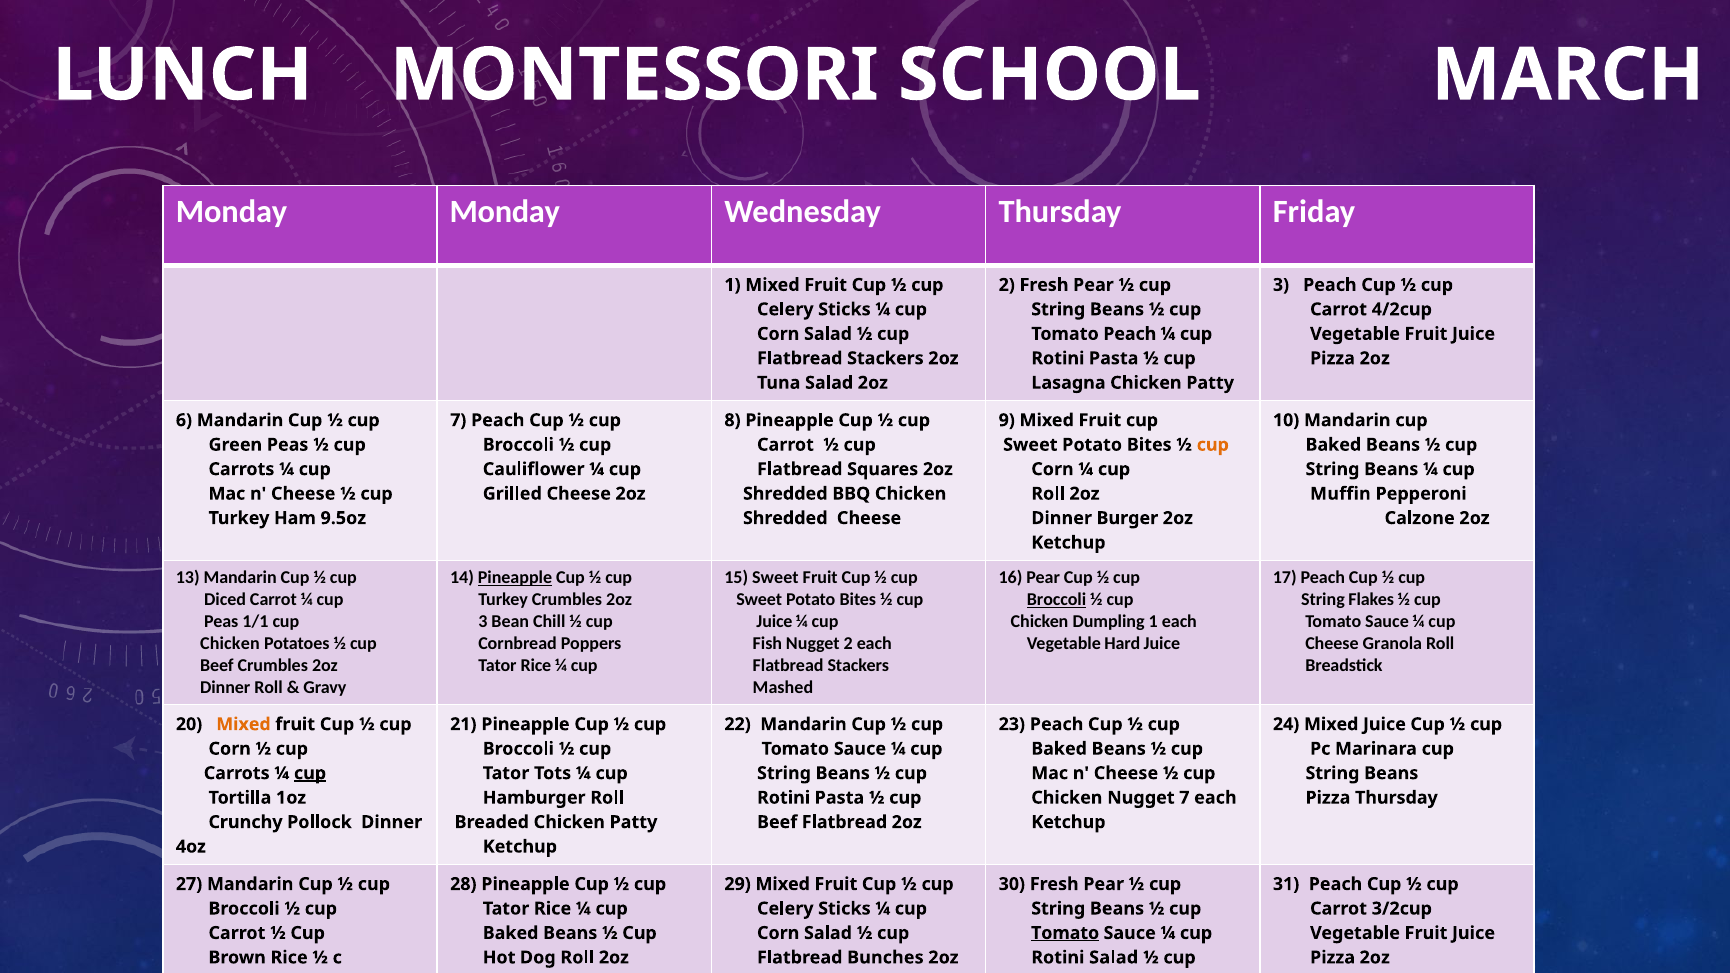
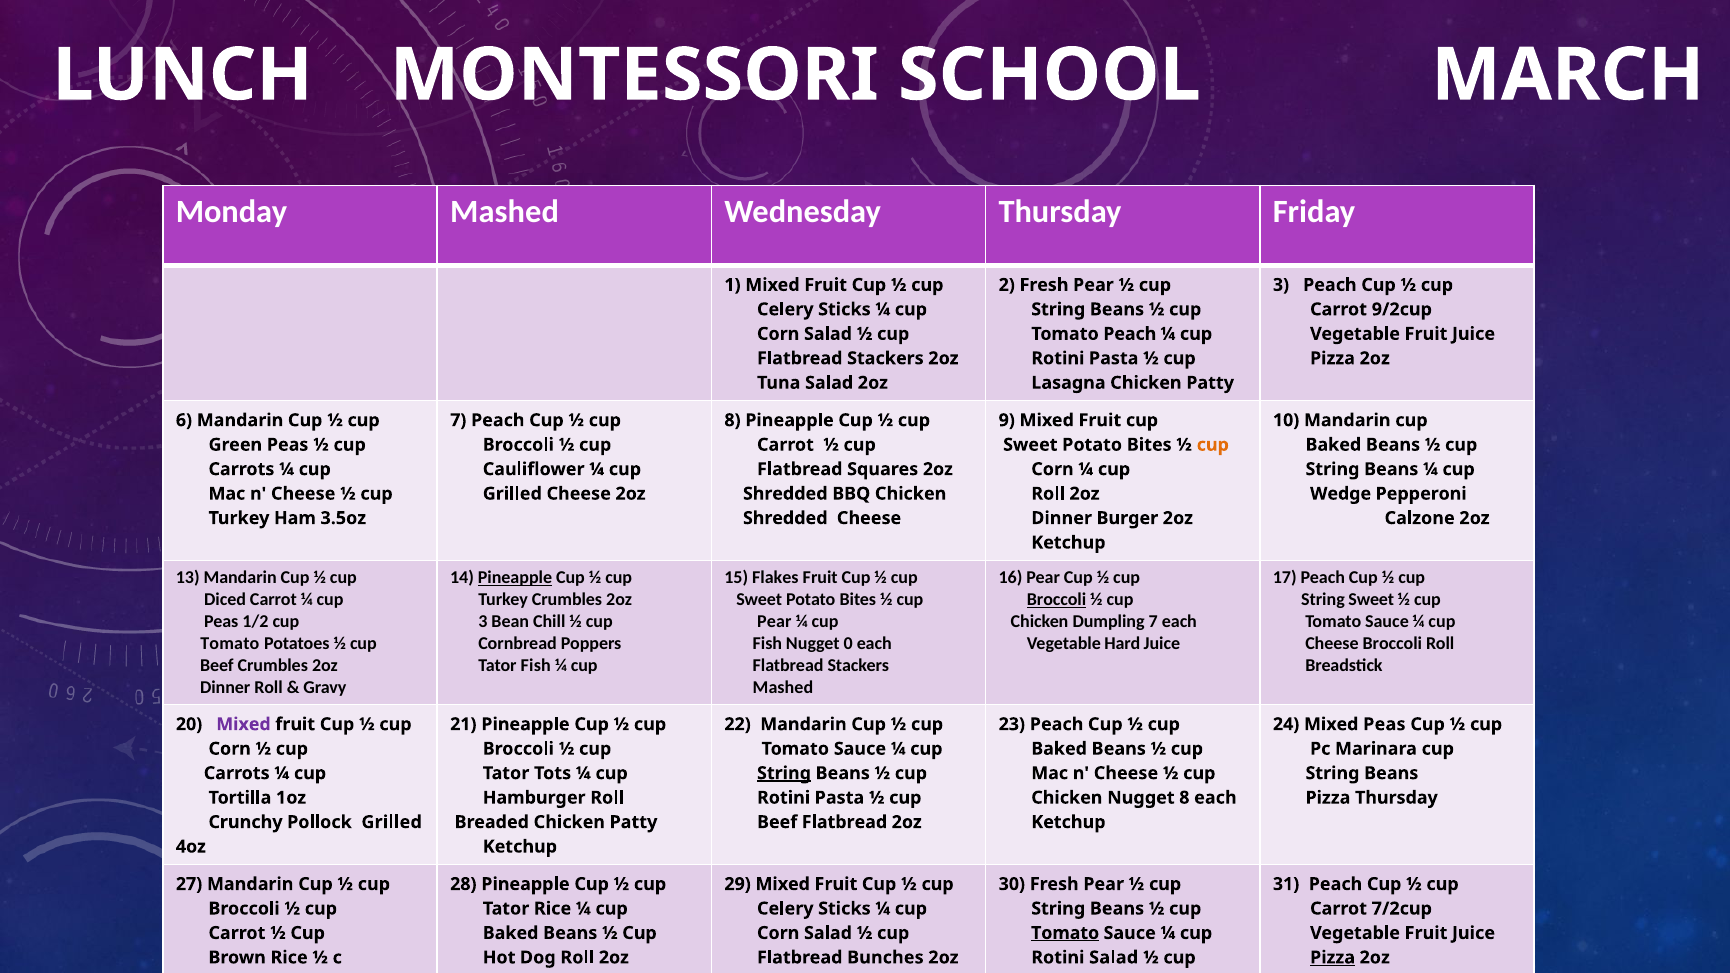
Monday Monday: Monday -> Mashed
4/2cup: 4/2cup -> 9/2cup
Muffin: Muffin -> Wedge
9.5oz: 9.5oz -> 3.5oz
15 Sweet: Sweet -> Flakes
String Flakes: Flakes -> Sweet
1/1: 1/1 -> 1/2
Juice at (774, 622): Juice -> Pear
Dumpling 1: 1 -> 7
Chicken at (230, 644): Chicken -> Tomato
Nugget 2: 2 -> 0
Cheese Granola: Granola -> Broccoli
Rice at (536, 665): Rice -> Fish
Mixed at (244, 724) colour: orange -> purple
Mixed Juice: Juice -> Peas
cup at (310, 773) underline: present -> none
String at (784, 773) underline: none -> present
Nugget 7: 7 -> 8
Pollock Dinner: Dinner -> Grilled
3/2cup: 3/2cup -> 7/2cup
Pizza at (1333, 958) underline: none -> present
